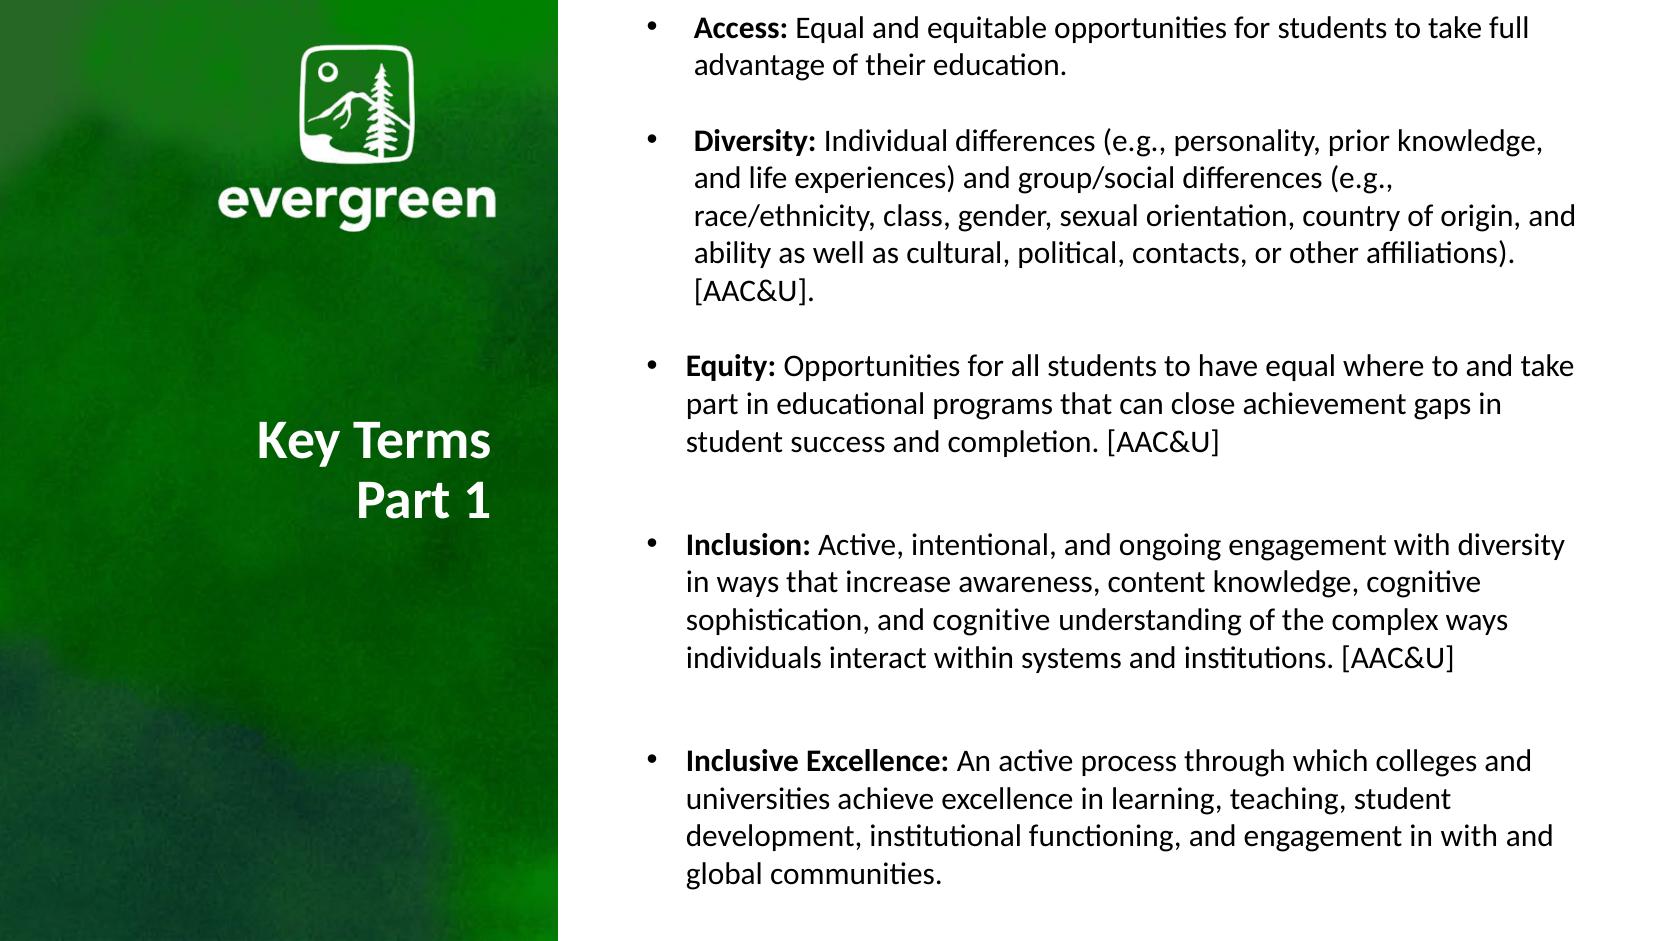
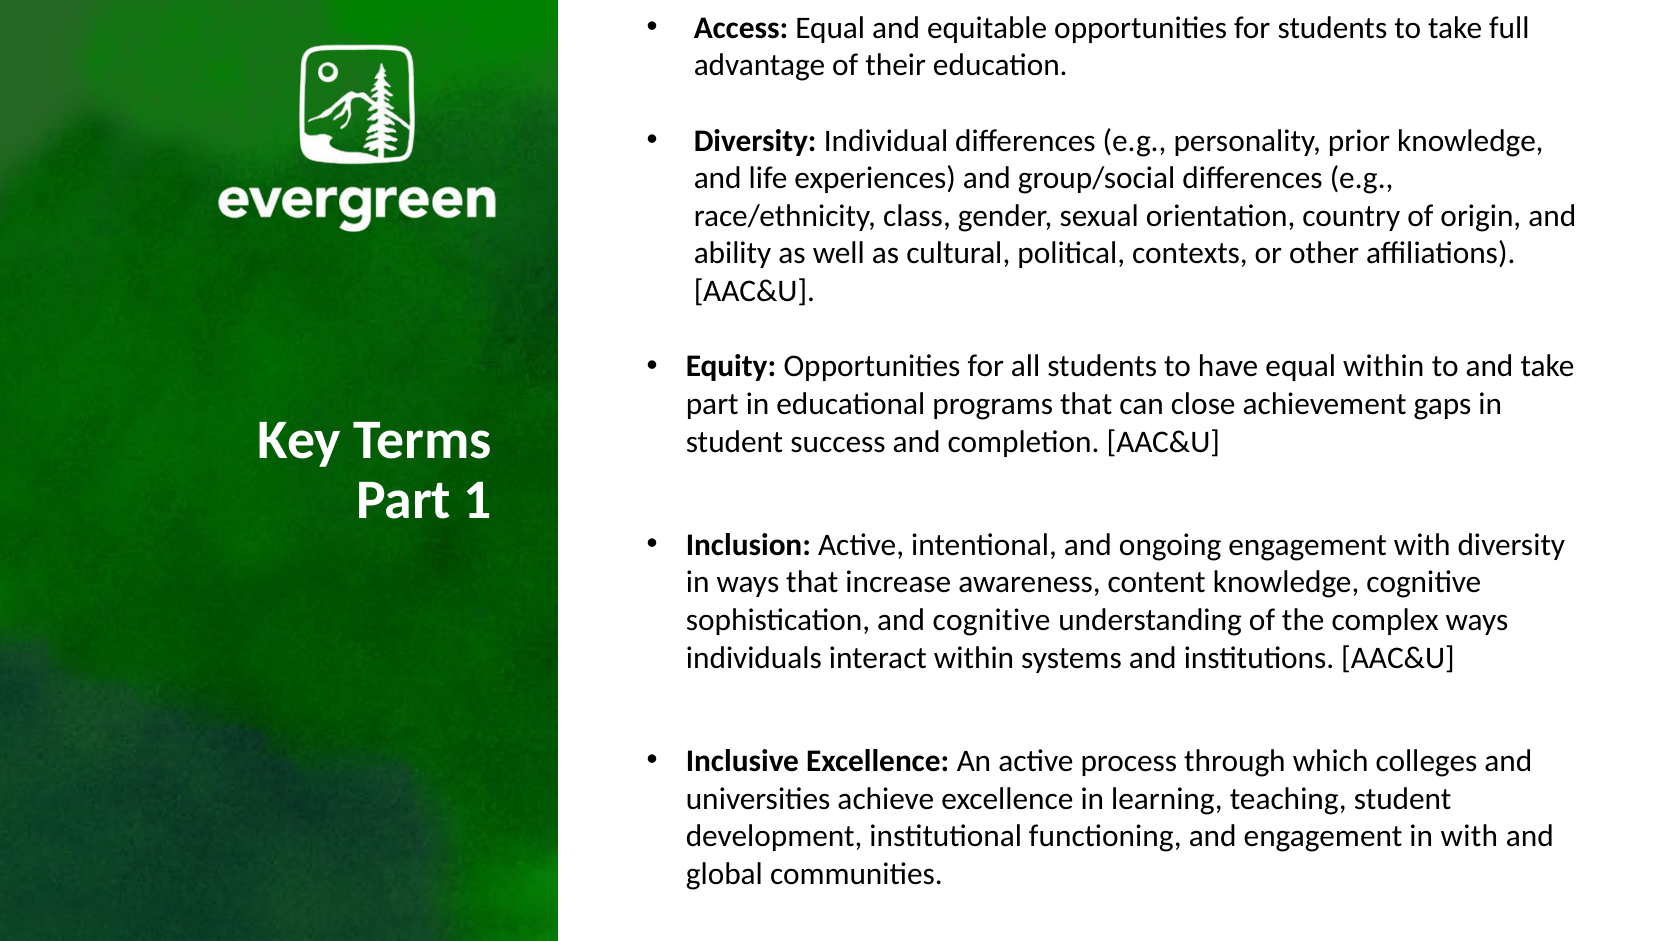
contacts: contacts -> contexts
equal where: where -> within
